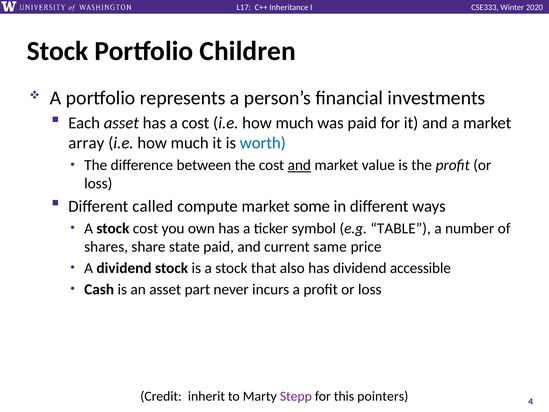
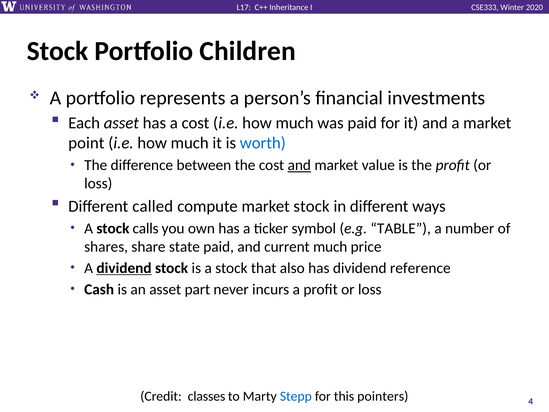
array: array -> point
market some: some -> stock
stock cost: cost -> calls
current same: same -> much
dividend at (124, 268) underline: none -> present
accessible: accessible -> reference
inherit: inherit -> classes
Stepp colour: purple -> blue
